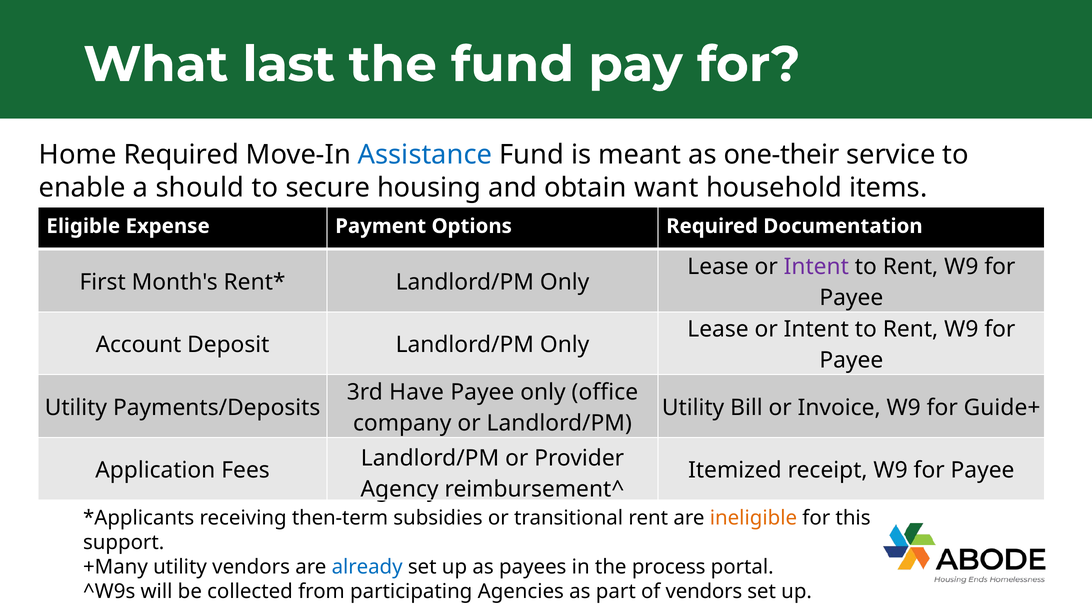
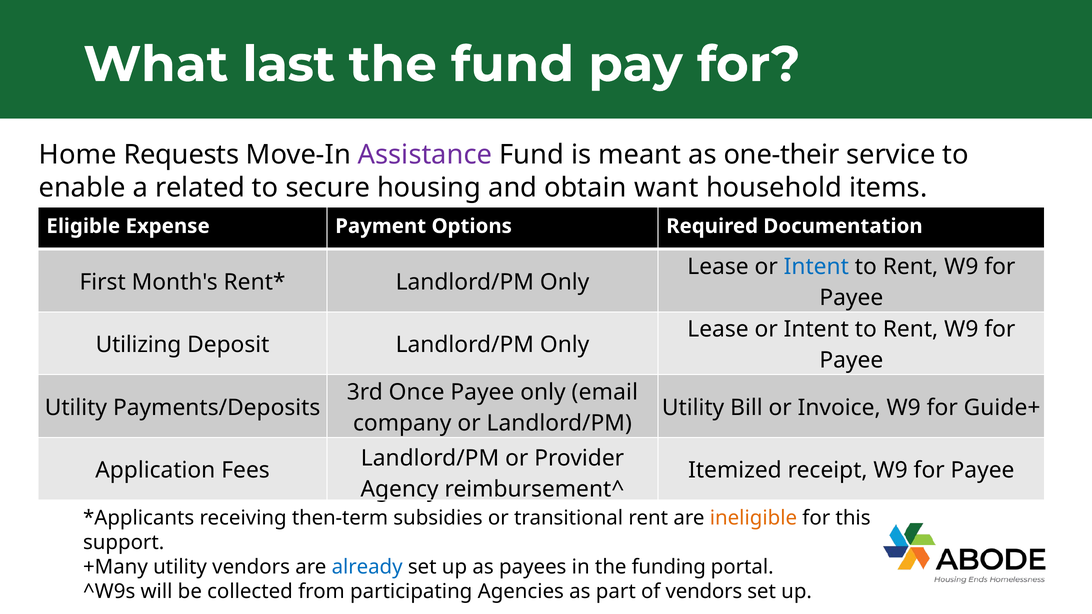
Home Required: Required -> Requests
Assistance colour: blue -> purple
should: should -> related
Intent at (816, 267) colour: purple -> blue
Account: Account -> Utilizing
Have: Have -> Once
office: office -> email
process: process -> funding
